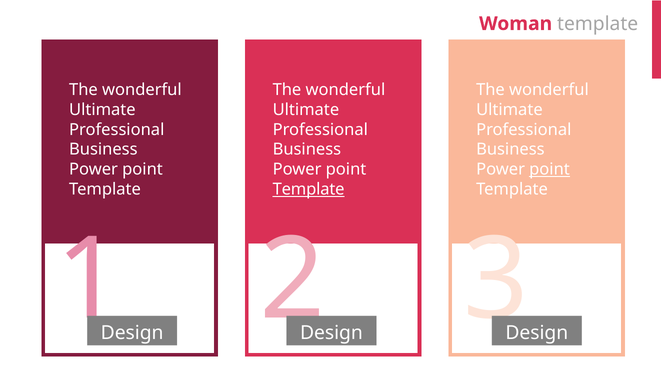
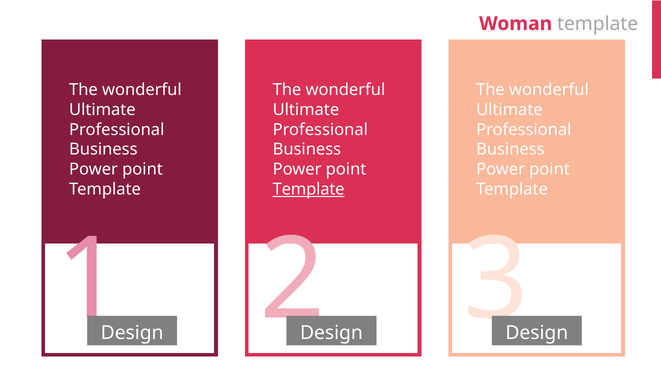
point at (550, 169) underline: present -> none
